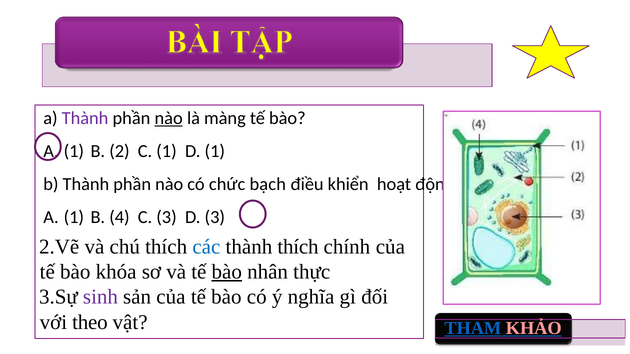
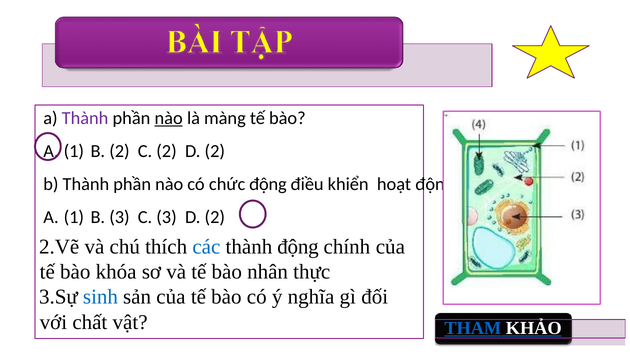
C 1: 1 -> 2
1 at (215, 151): 1 -> 2
chức bạch: bạch -> động
B 4: 4 -> 3
3 D 3: 3 -> 2
thành thích: thích -> động
bào at (227, 272) underline: present -> none
sinh colour: purple -> blue
theo: theo -> chất
KHẢO colour: pink -> white
